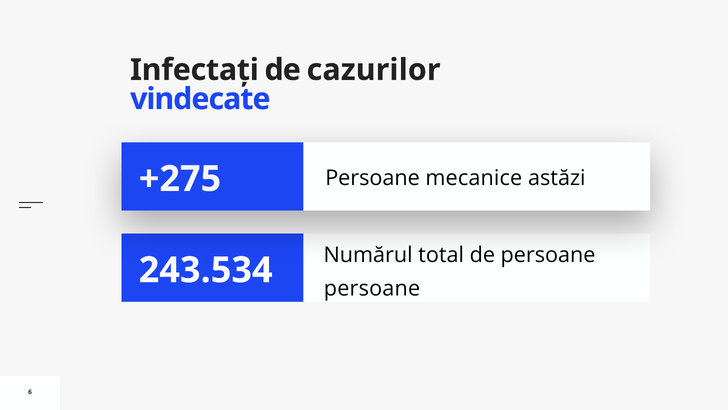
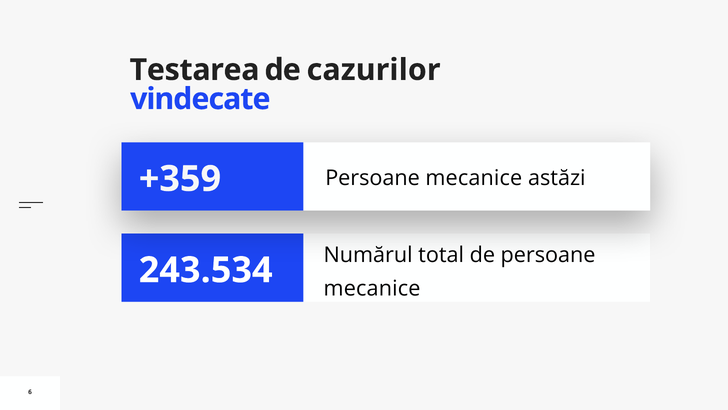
Infectați: Infectați -> Testarea
+275: +275 -> +359
persoane at (372, 288): persoane -> mecanice
